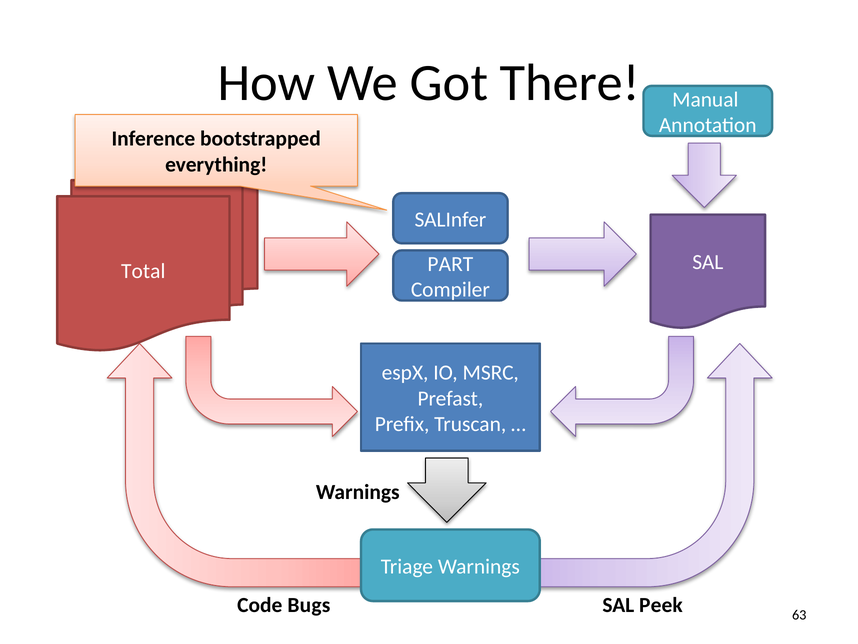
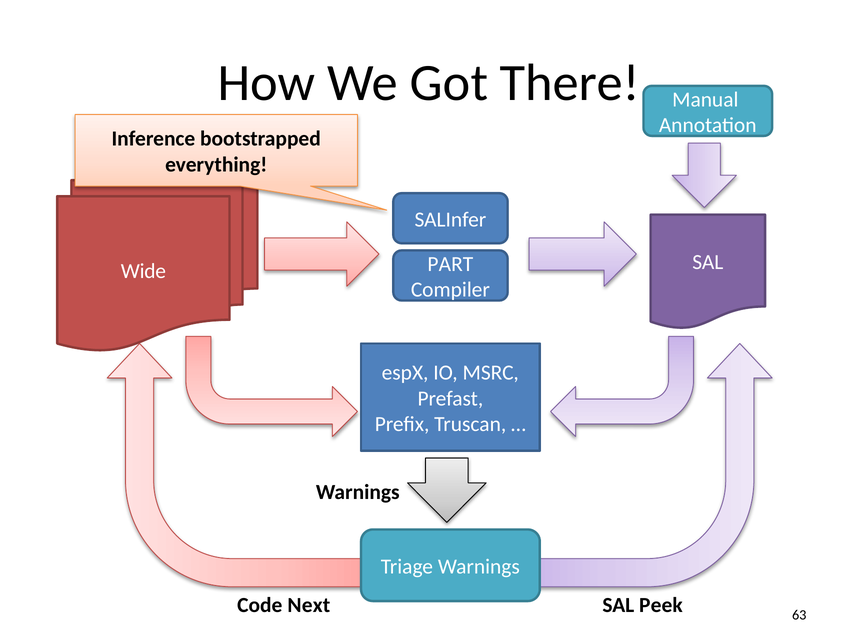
Total: Total -> Wide
Bugs: Bugs -> Next
